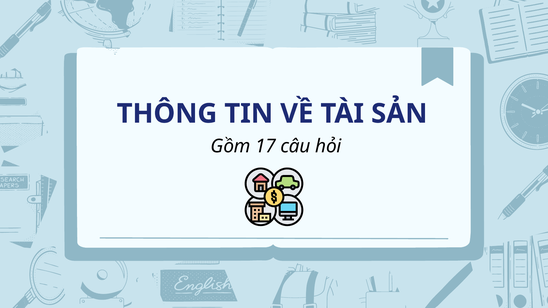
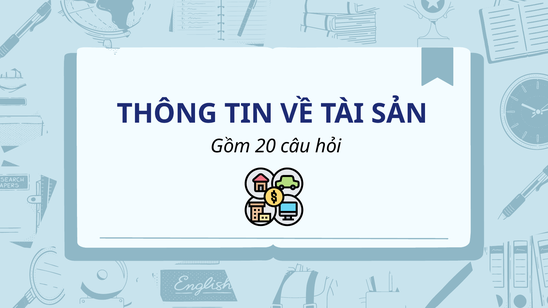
17: 17 -> 20
